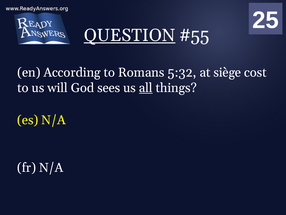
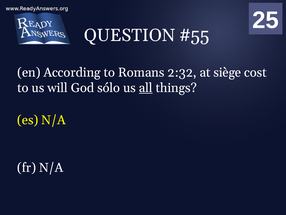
QUESTION underline: present -> none
5:32: 5:32 -> 2:32
sees: sees -> sólo
